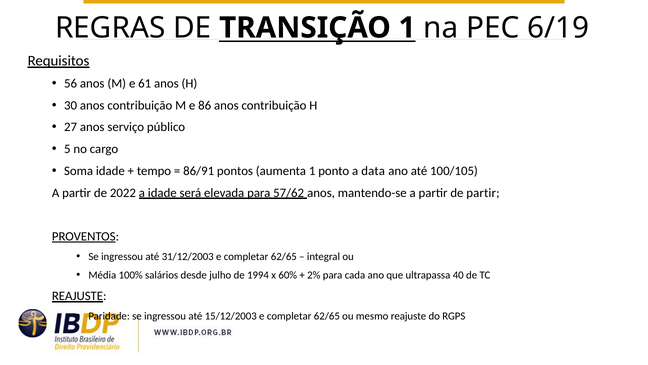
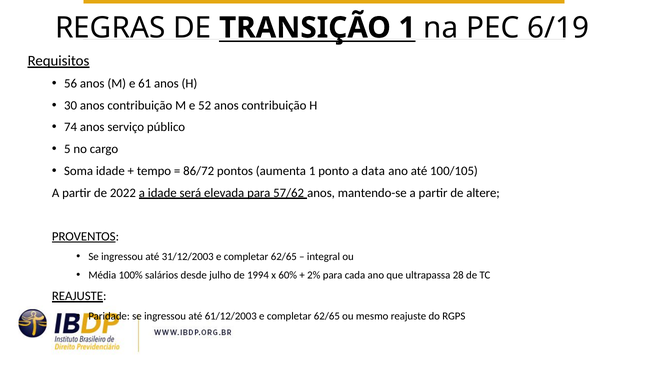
86: 86 -> 52
27: 27 -> 74
86/91: 86/91 -> 86/72
de partir: partir -> altere
40: 40 -> 28
15/12/2003: 15/12/2003 -> 61/12/2003
